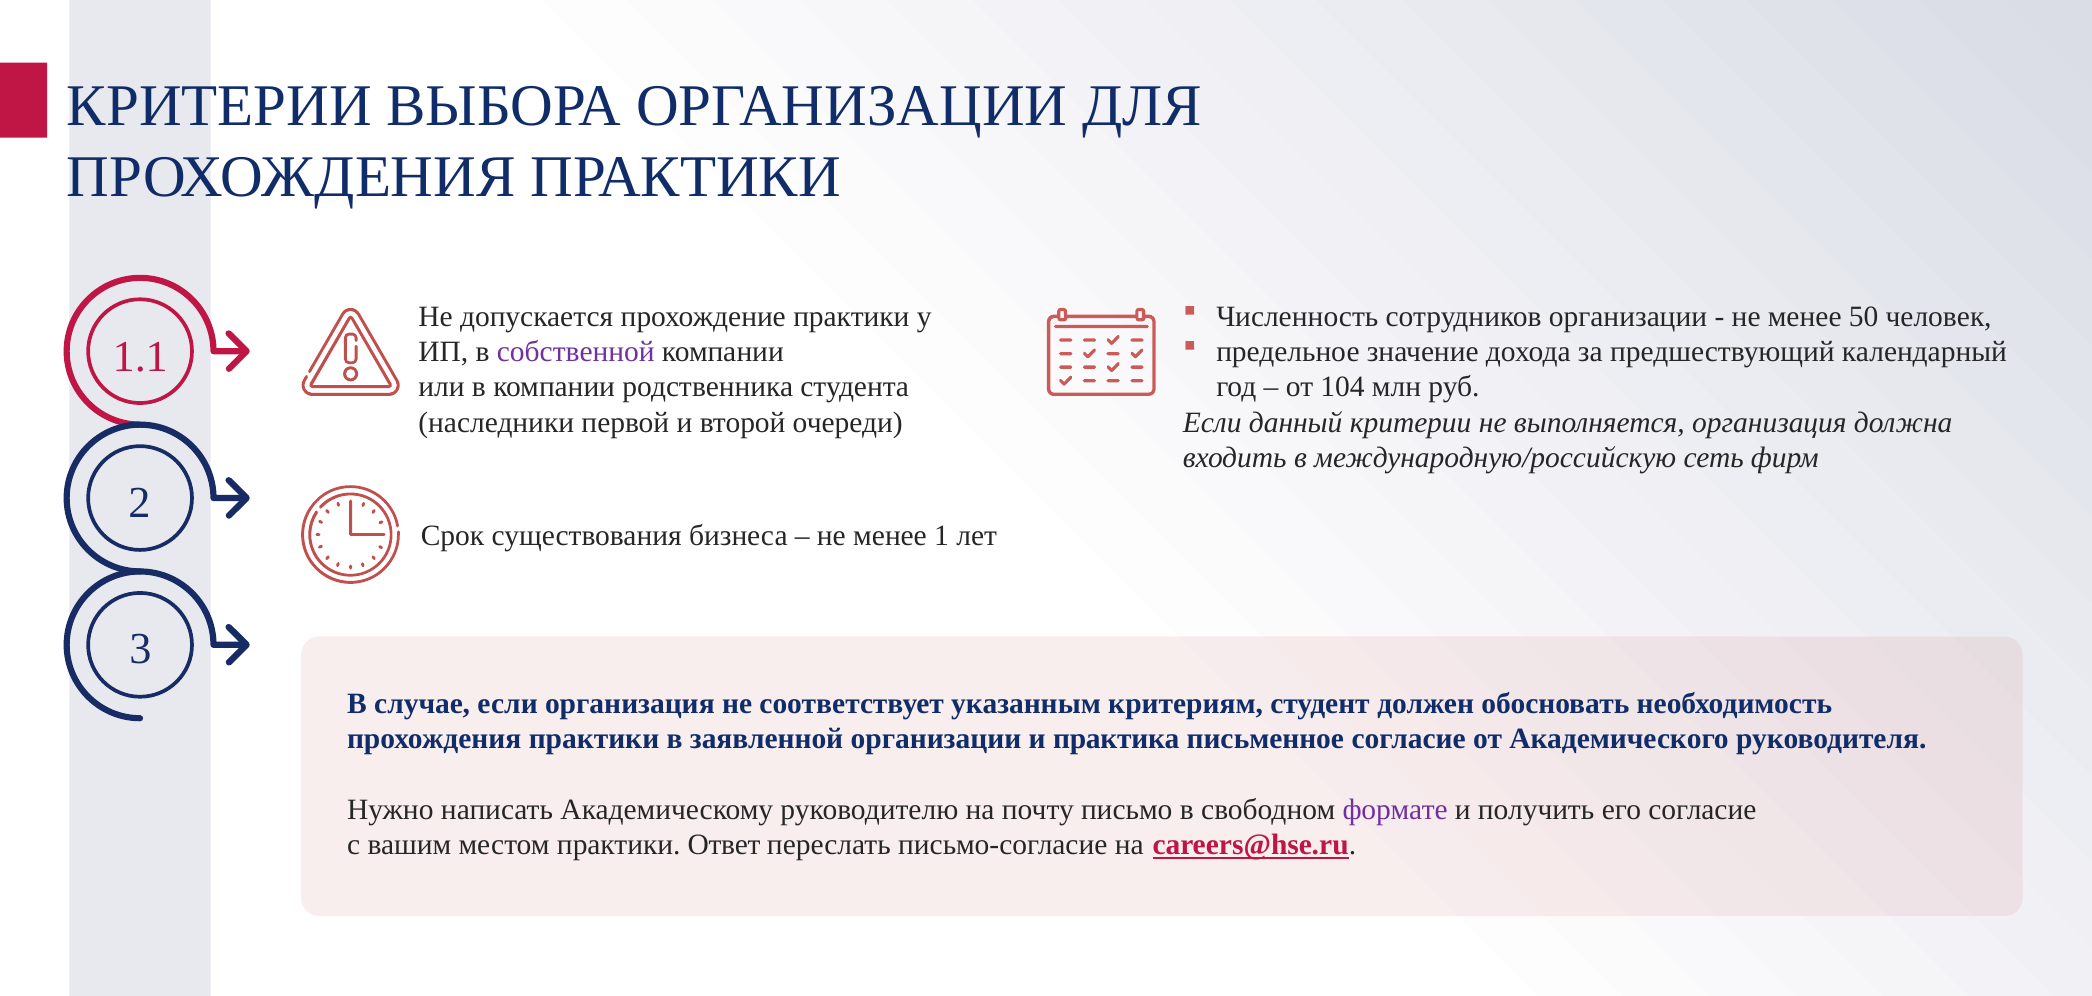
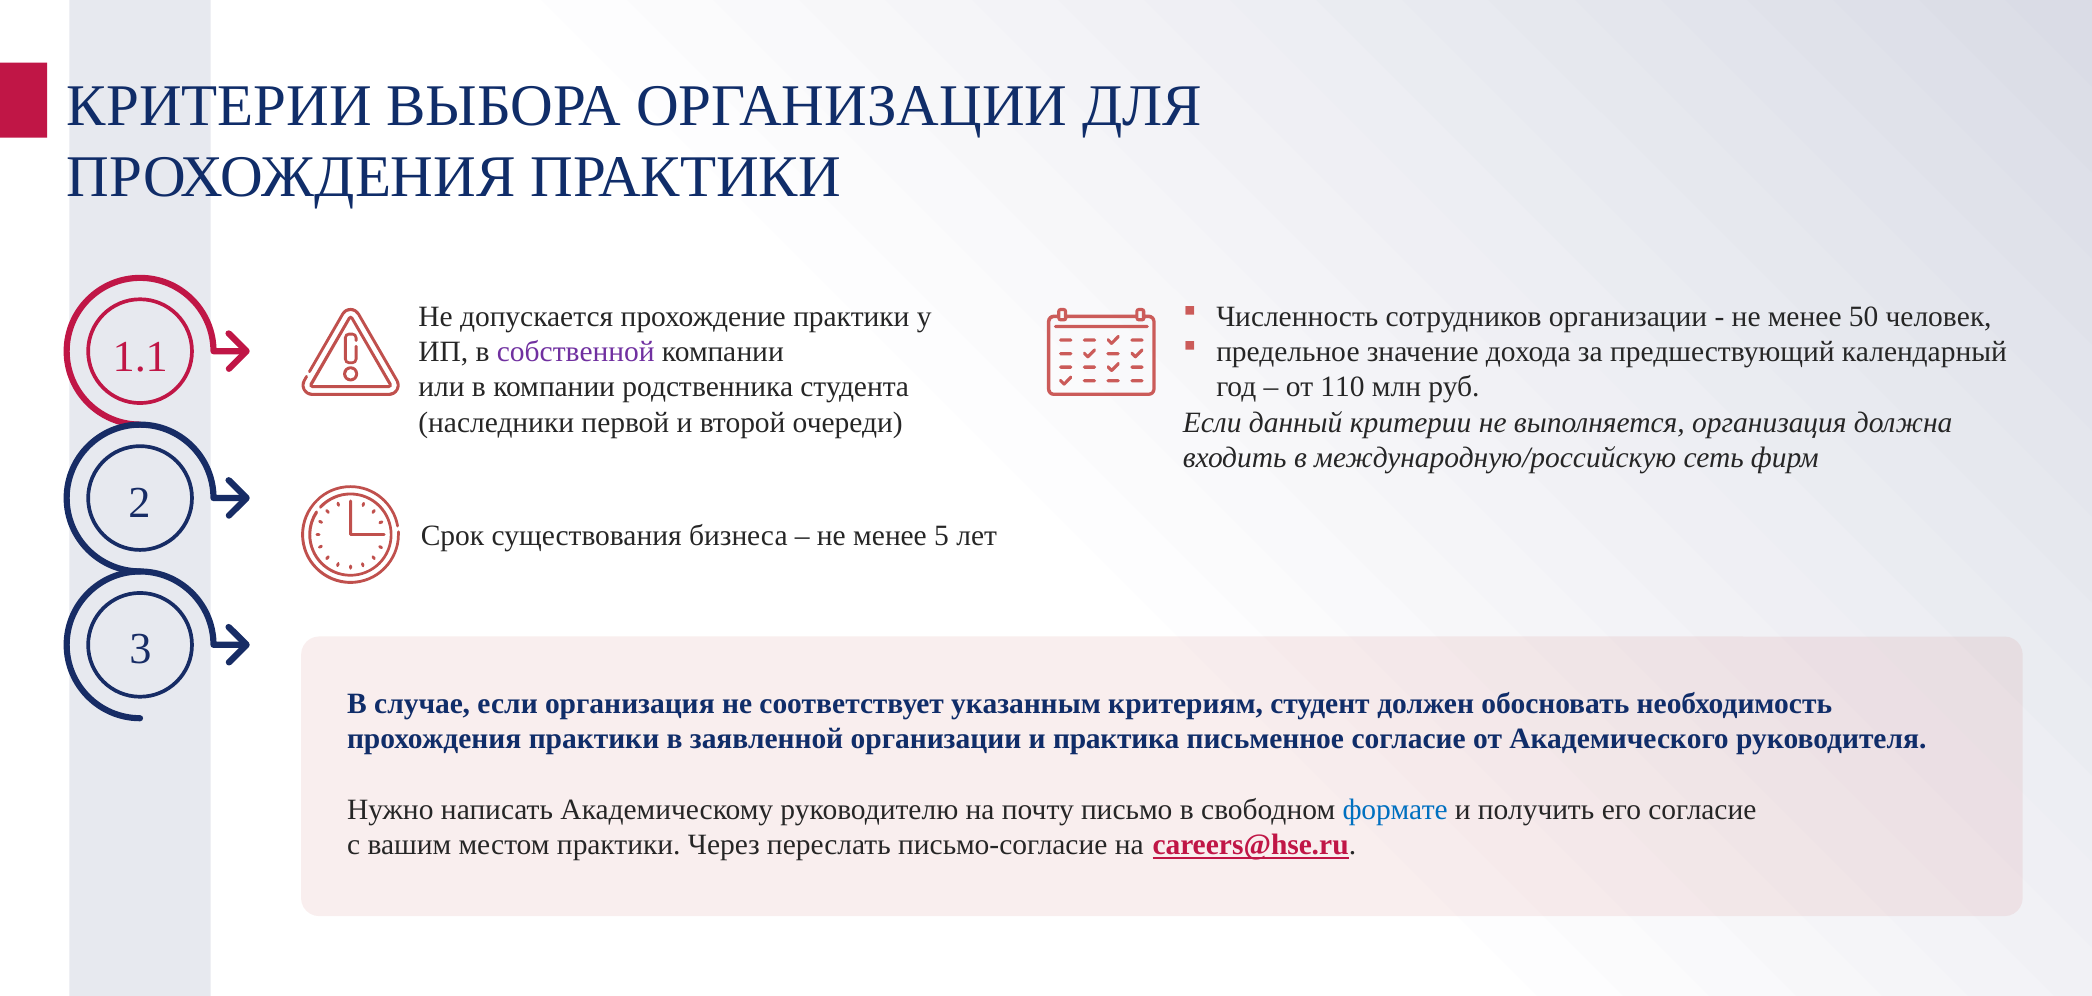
104: 104 -> 110
1: 1 -> 5
формате colour: purple -> blue
Ответ: Ответ -> Через
